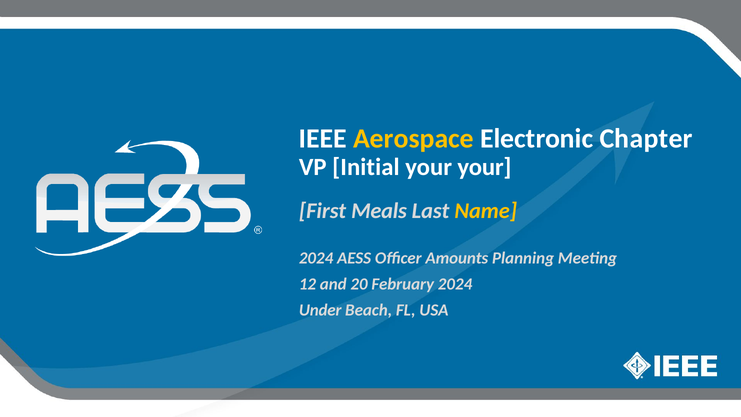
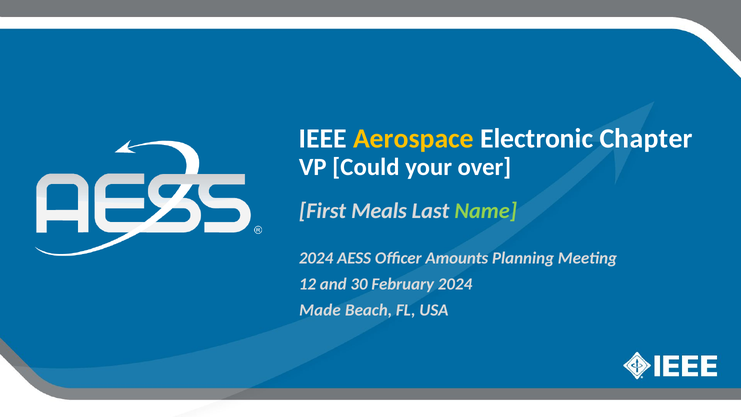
Initial: Initial -> Could
your your: your -> over
Name colour: yellow -> light green
20: 20 -> 30
Under: Under -> Made
